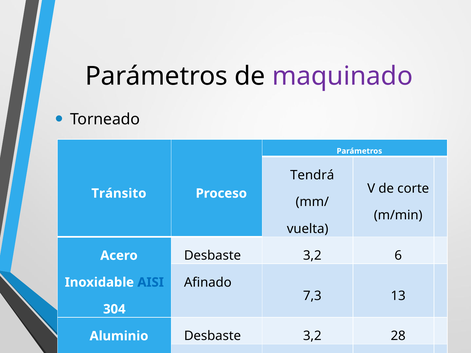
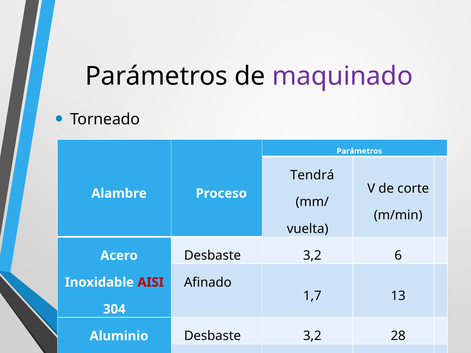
Tránsito: Tránsito -> Alambre
AISI colour: blue -> red
7,3: 7,3 -> 1,7
